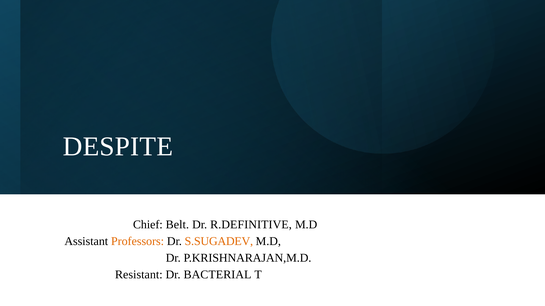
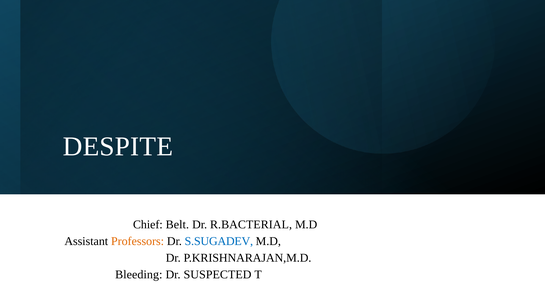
R.DEFINITIVE: R.DEFINITIVE -> R.BACTERIAL
S.SUGADEV colour: orange -> blue
Resistant: Resistant -> Bleeding
BACTERIAL: BACTERIAL -> SUSPECTED
